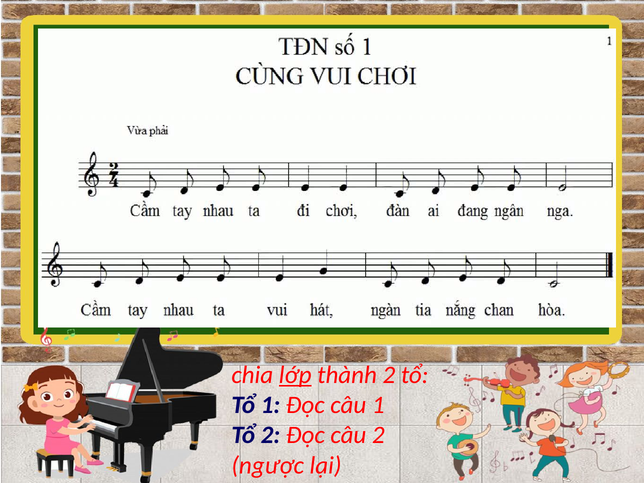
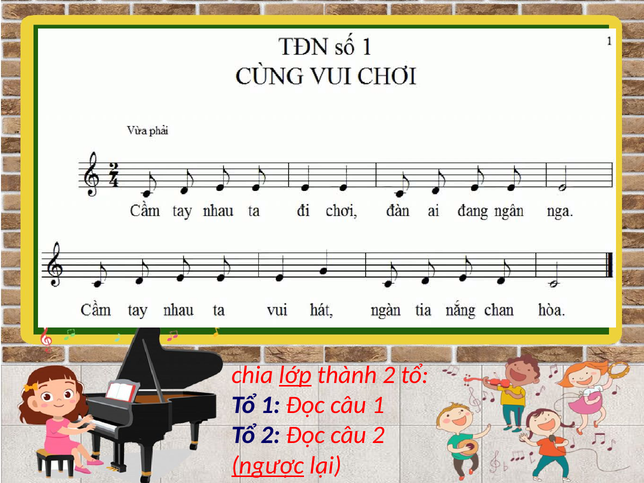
ngược underline: none -> present
